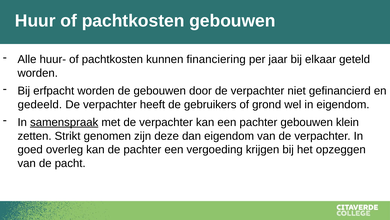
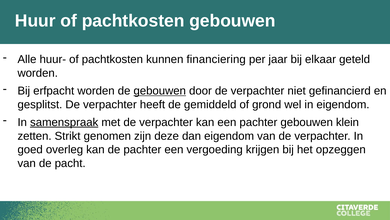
gebouwen at (160, 91) underline: none -> present
gedeeld: gedeeld -> gesplitst
gebruikers: gebruikers -> gemiddeld
